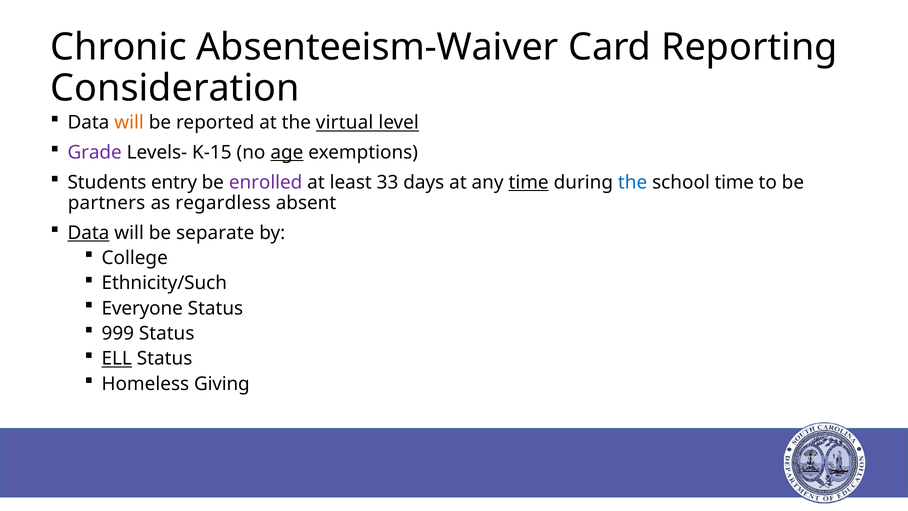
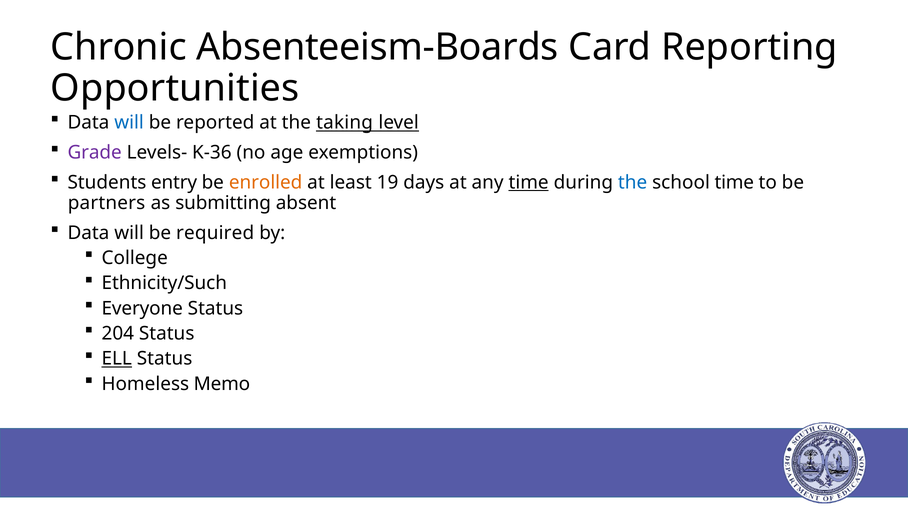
Absenteeism-Waiver: Absenteeism-Waiver -> Absenteeism-Boards
Consideration: Consideration -> Opportunities
will at (129, 122) colour: orange -> blue
virtual: virtual -> taking
K-15: K-15 -> K-36
age underline: present -> none
enrolled colour: purple -> orange
33: 33 -> 19
regardless: regardless -> submitting
Data at (88, 233) underline: present -> none
separate: separate -> required
999: 999 -> 204
Giving: Giving -> Memo
